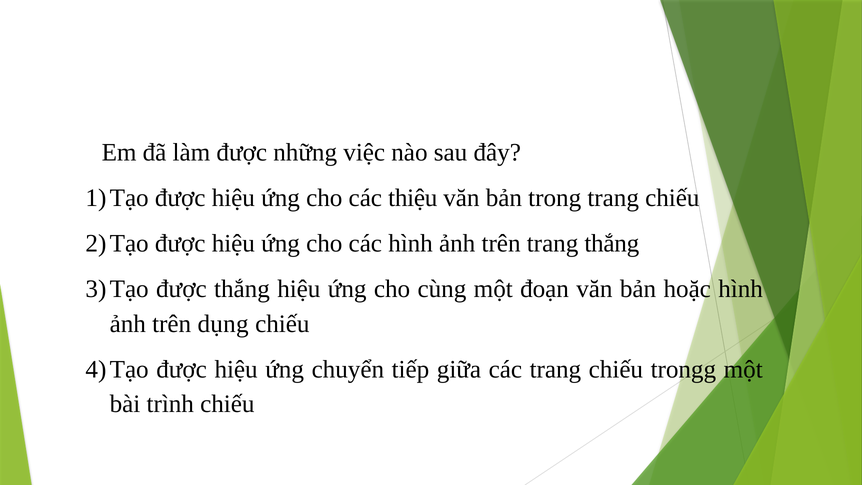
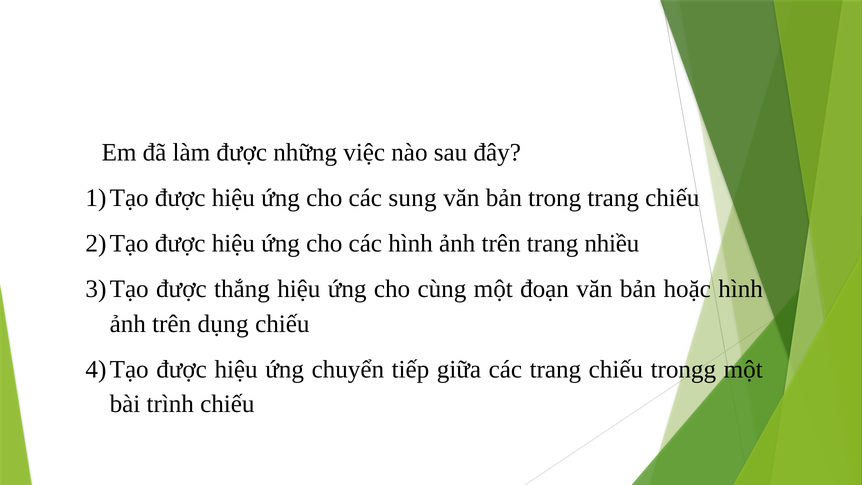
thiệu: thiệu -> sung
trang thắng: thắng -> nhiều
